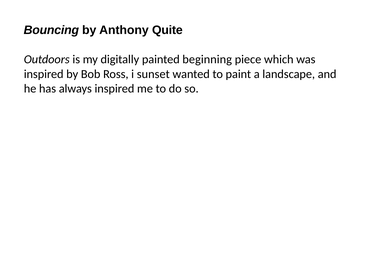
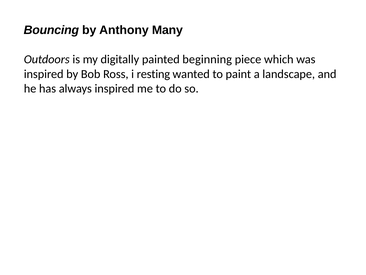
Quite: Quite -> Many
sunset: sunset -> resting
